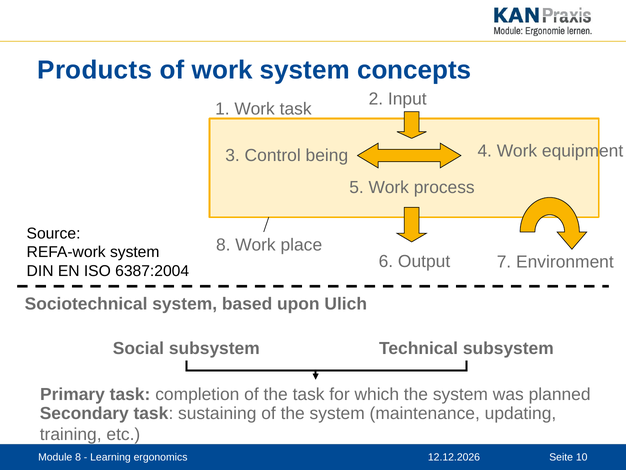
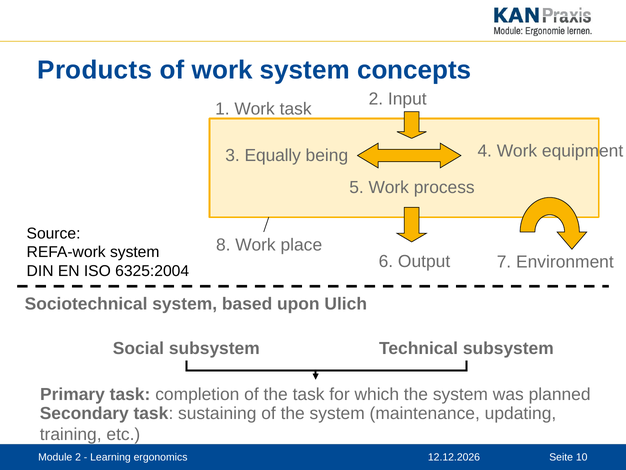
Control: Control -> Equally
6387:2004: 6387:2004 -> 6325:2004
Module 8: 8 -> 2
